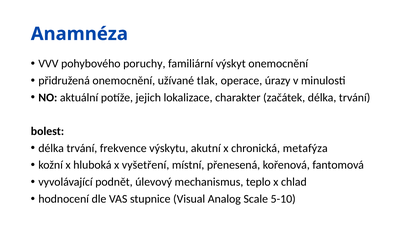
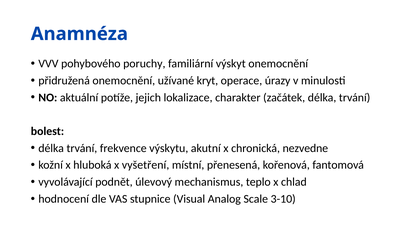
tlak: tlak -> kryt
metafýza: metafýza -> nezvedne
5-10: 5-10 -> 3-10
